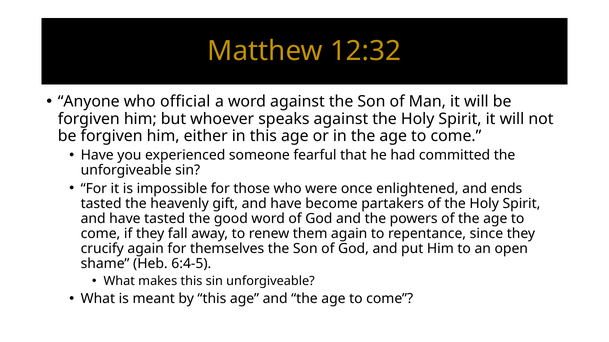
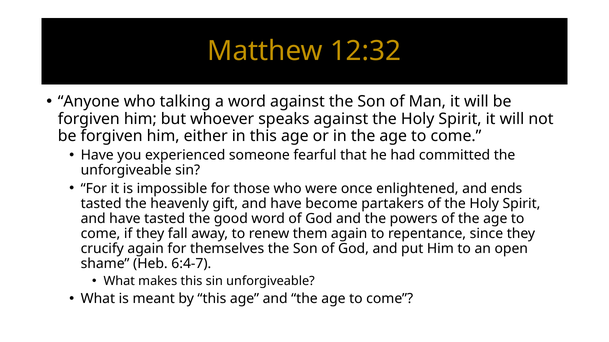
official: official -> talking
6:4-5: 6:4-5 -> 6:4-7
